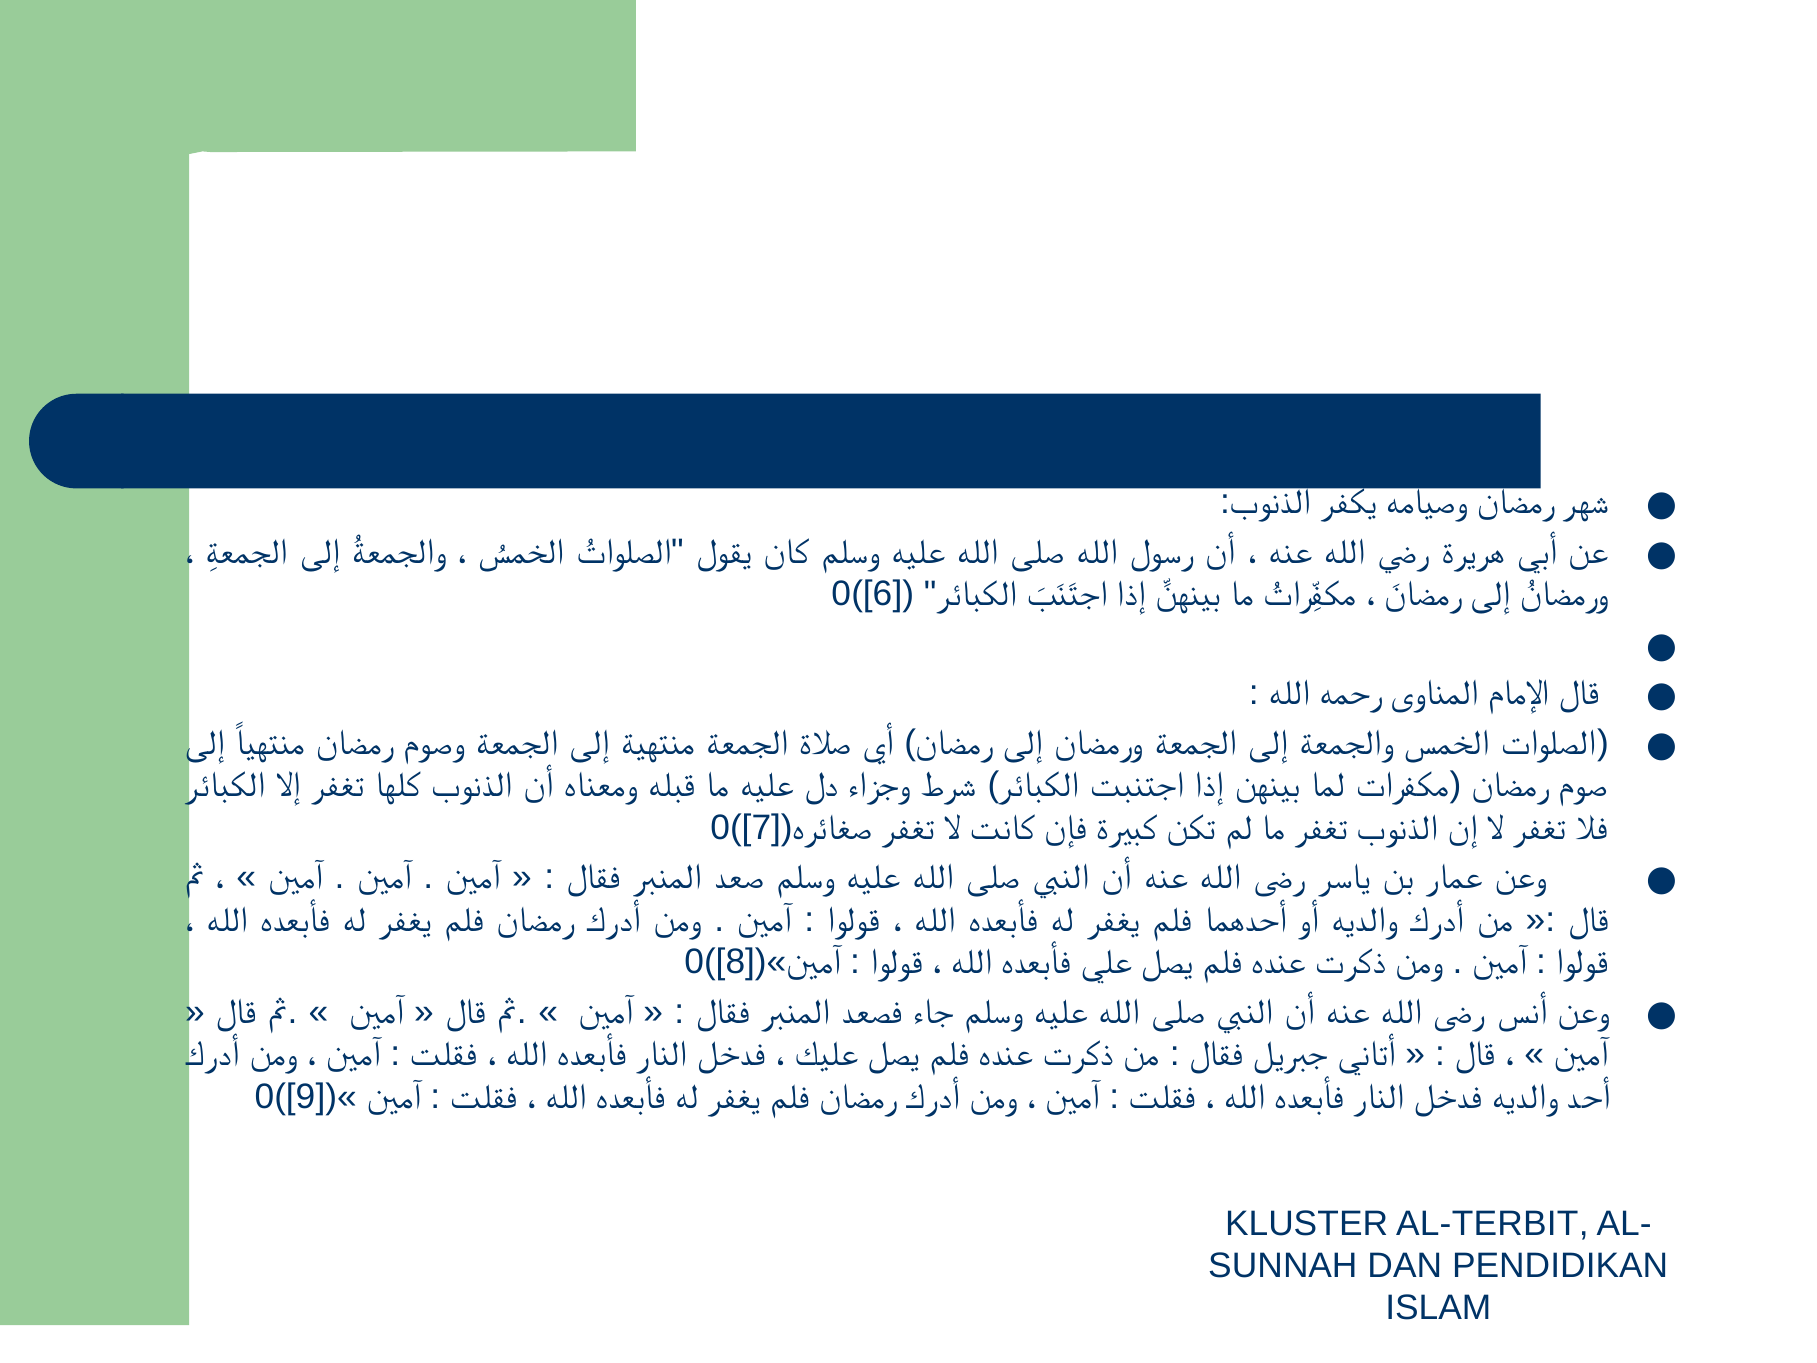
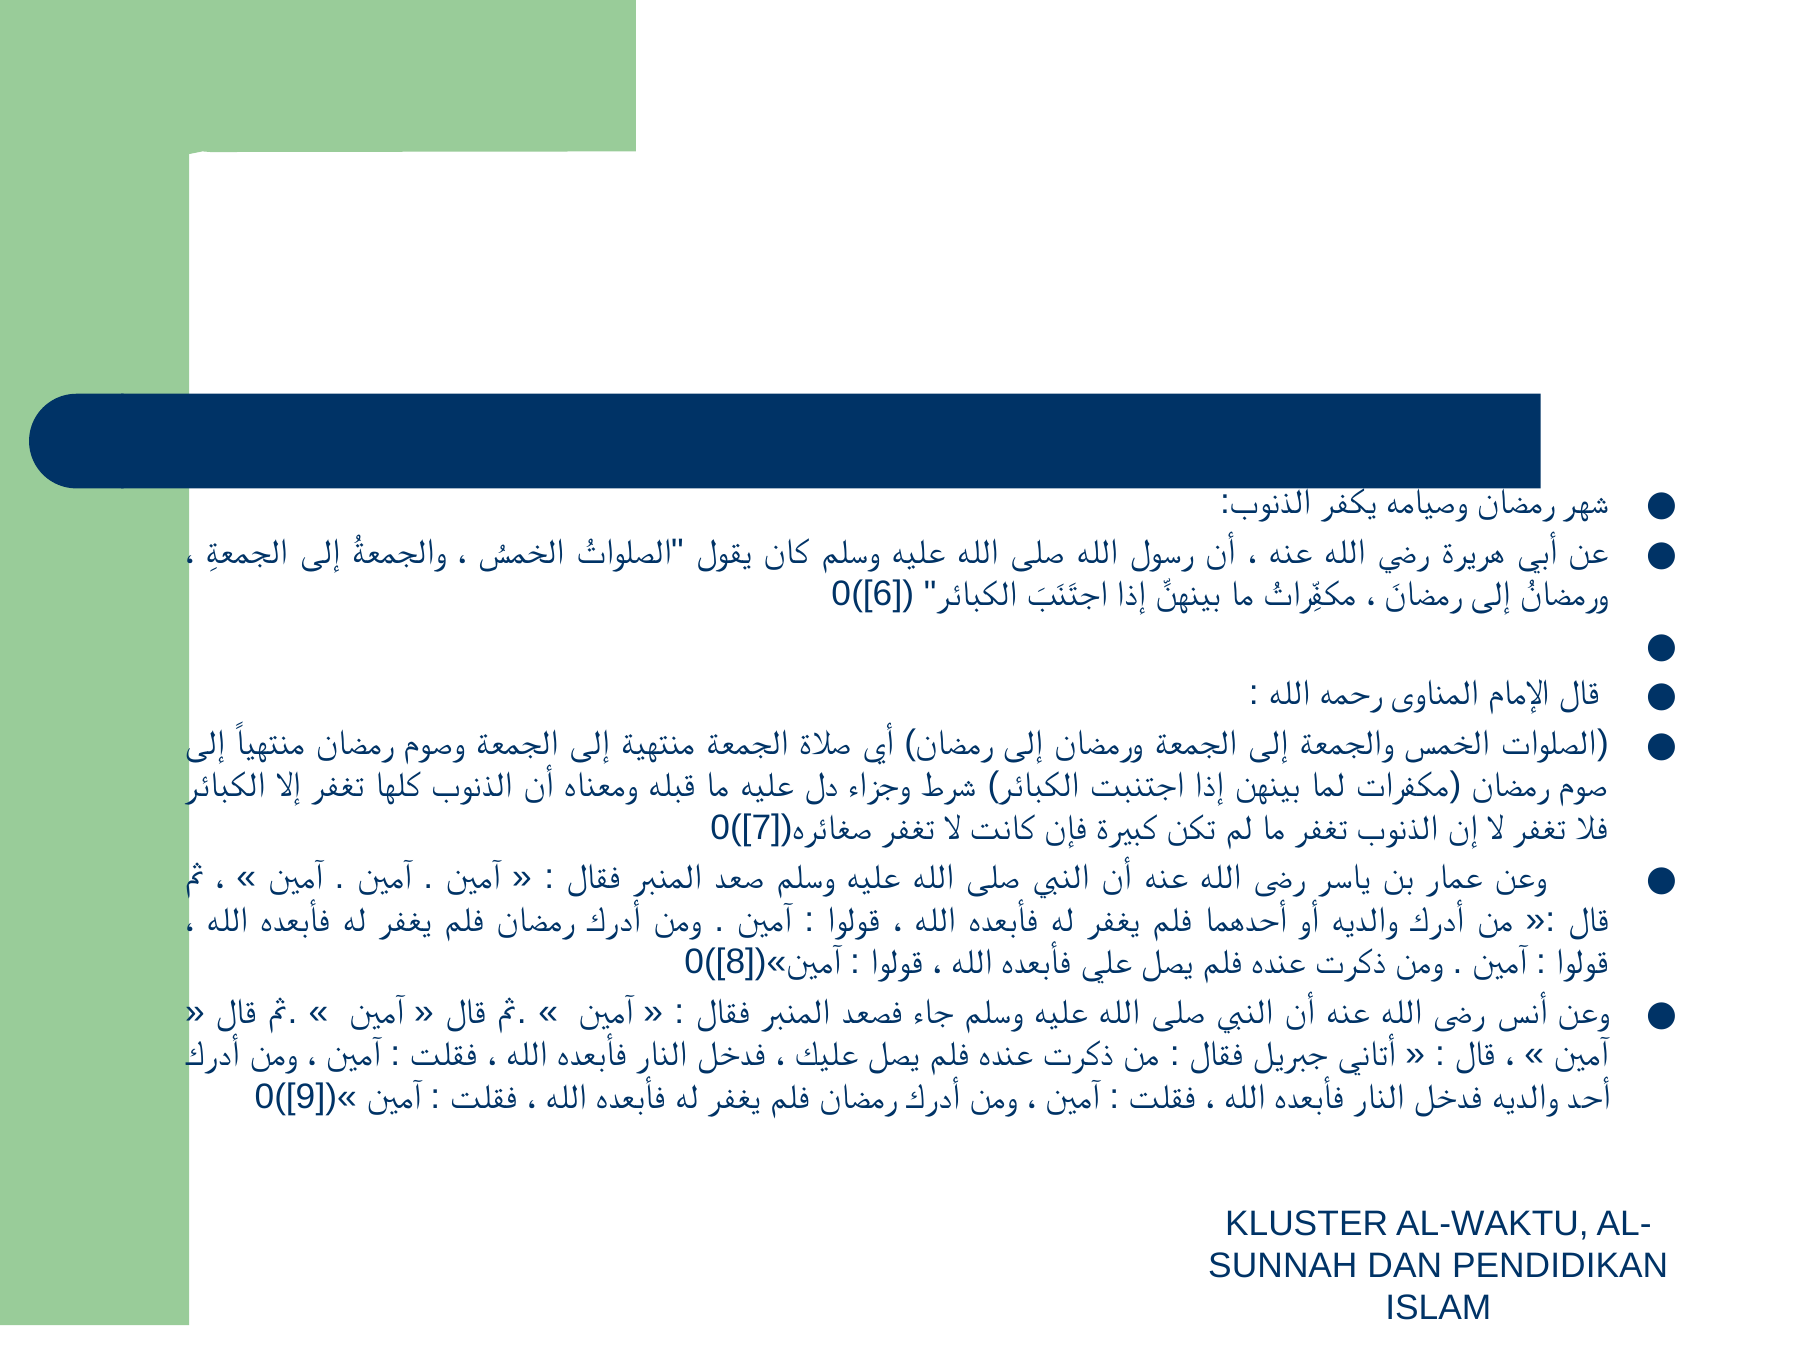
AL-TERBIT: AL-TERBIT -> AL-WAKTU
